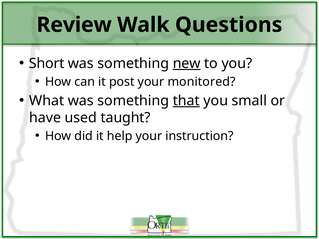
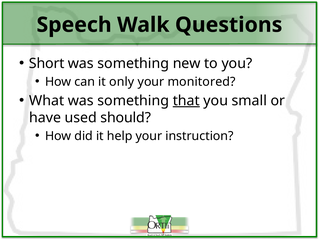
Review: Review -> Speech
new underline: present -> none
post: post -> only
taught: taught -> should
